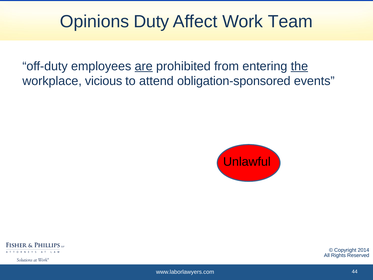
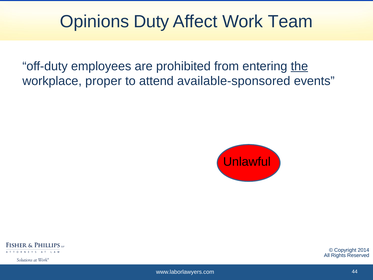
are underline: present -> none
vicious: vicious -> proper
obligation-sponsored: obligation-sponsored -> available-sponsored
